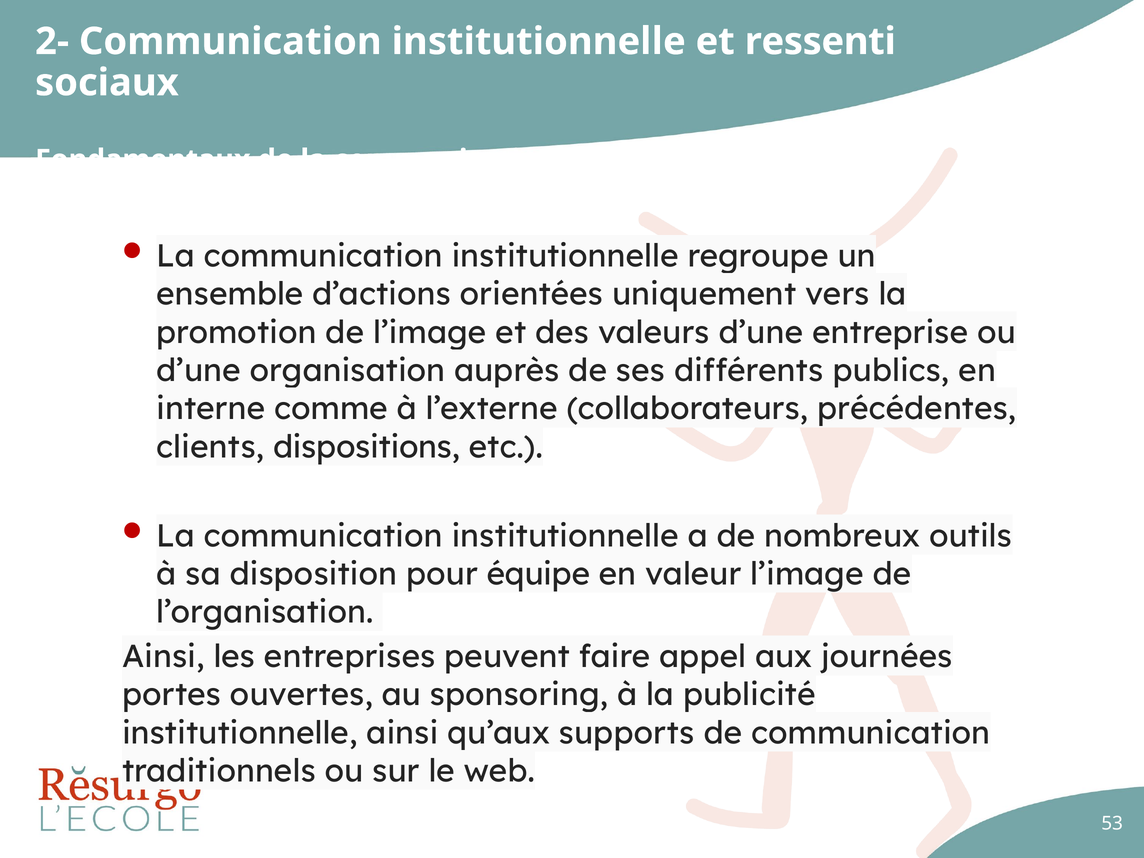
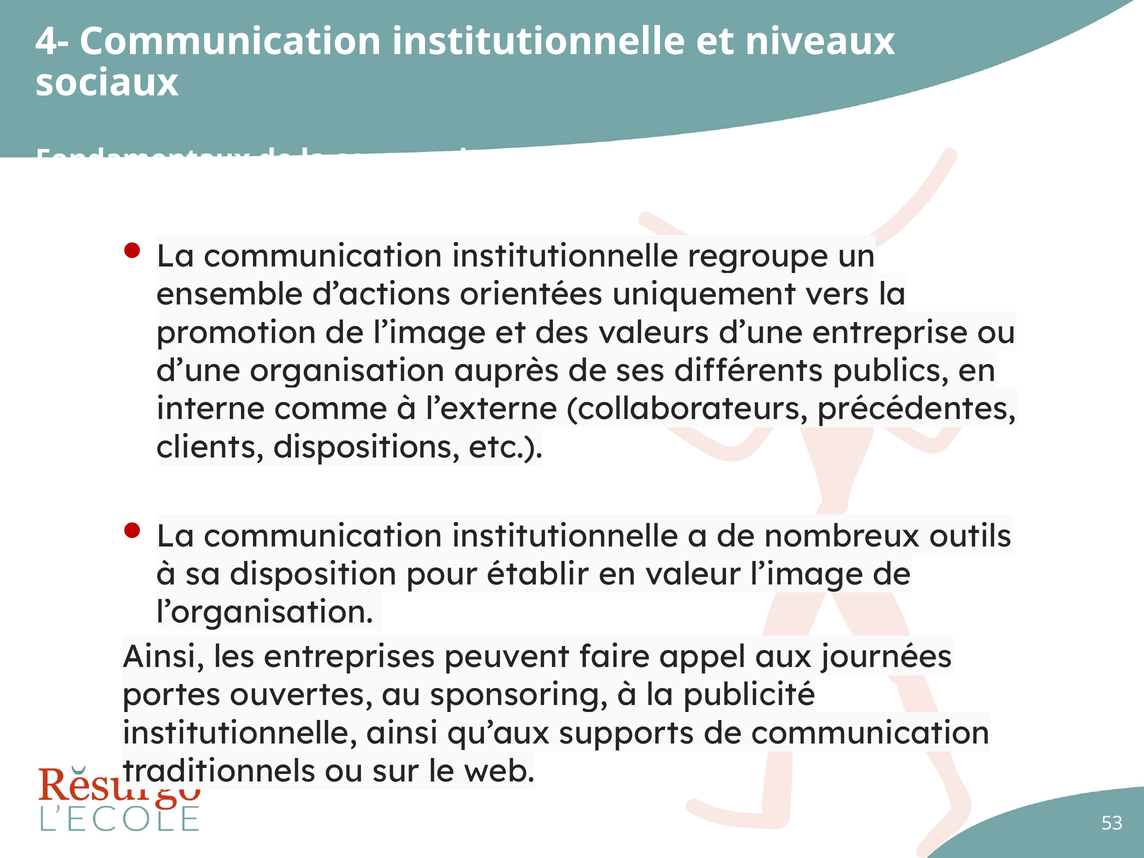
2-: 2- -> 4-
ressenti: ressenti -> niveaux
équipe: équipe -> établir
